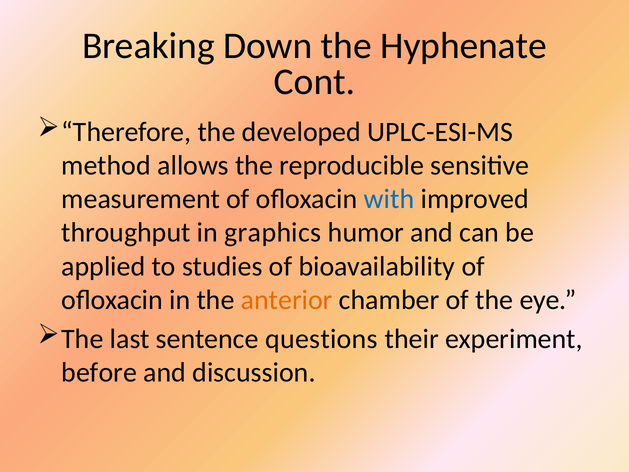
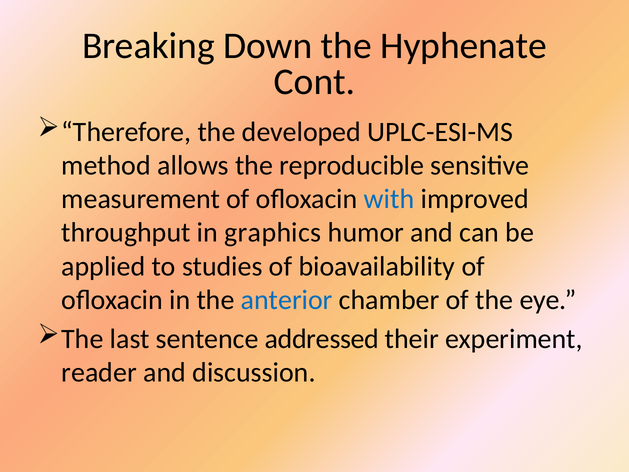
anterior colour: orange -> blue
questions: questions -> addressed
before: before -> reader
